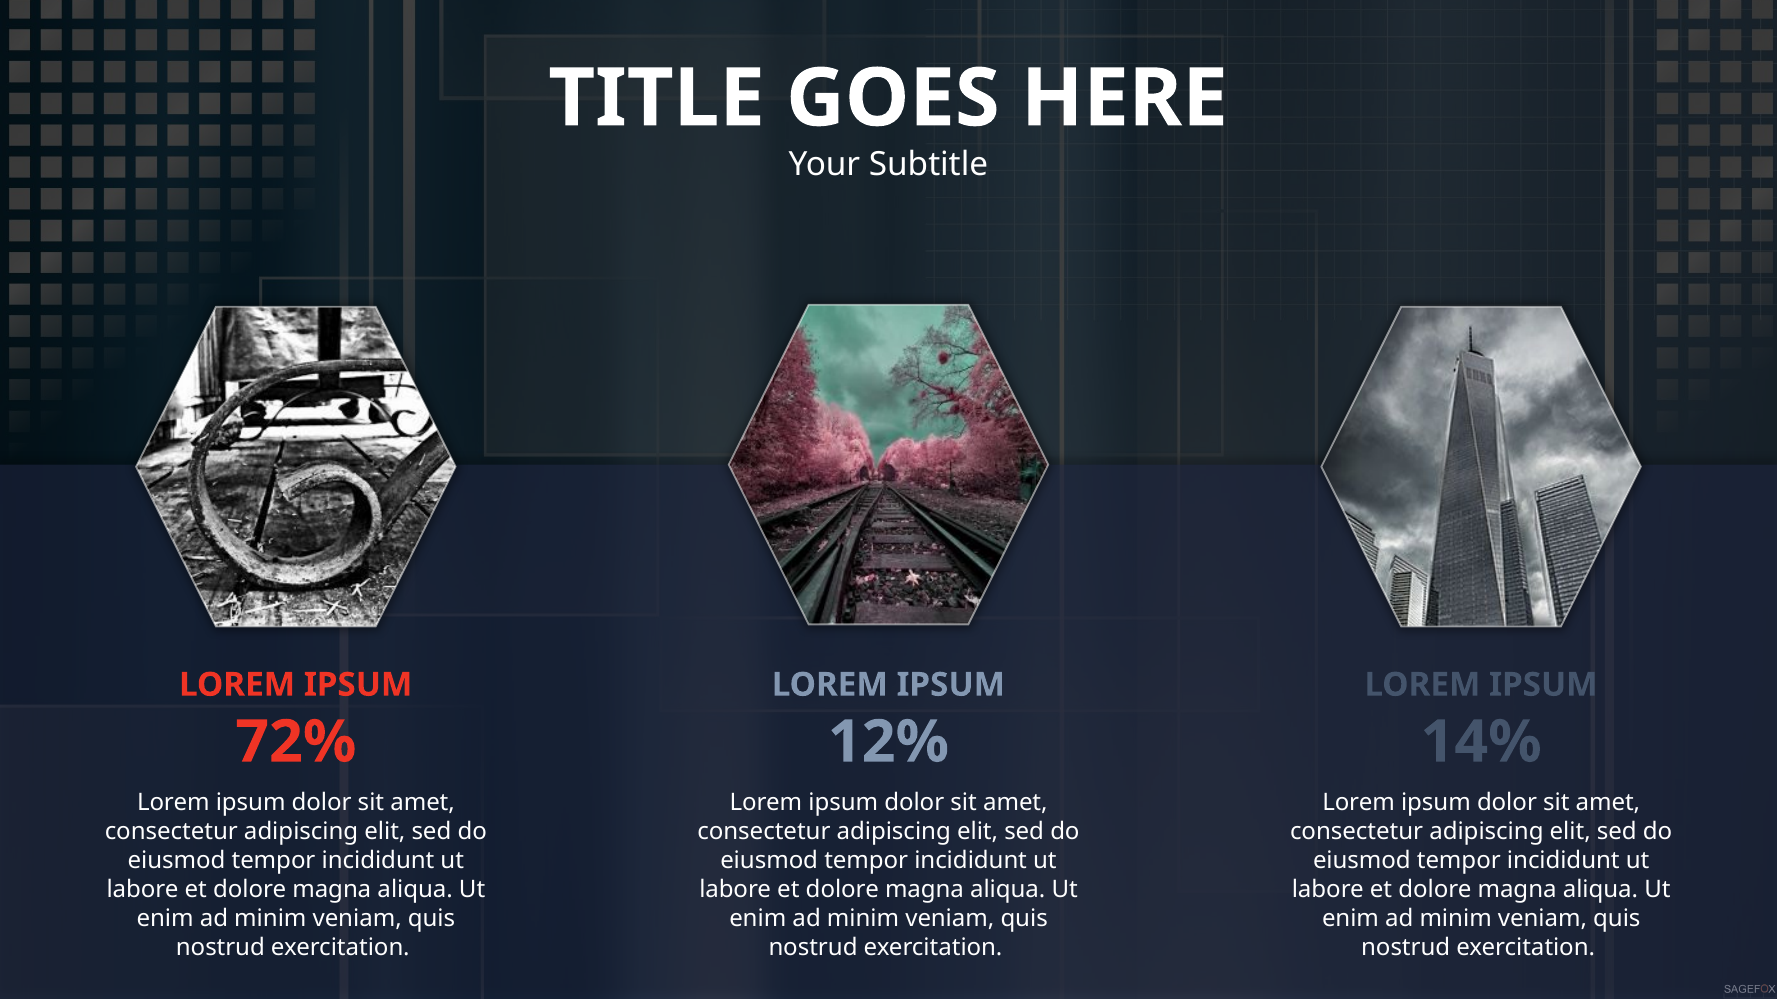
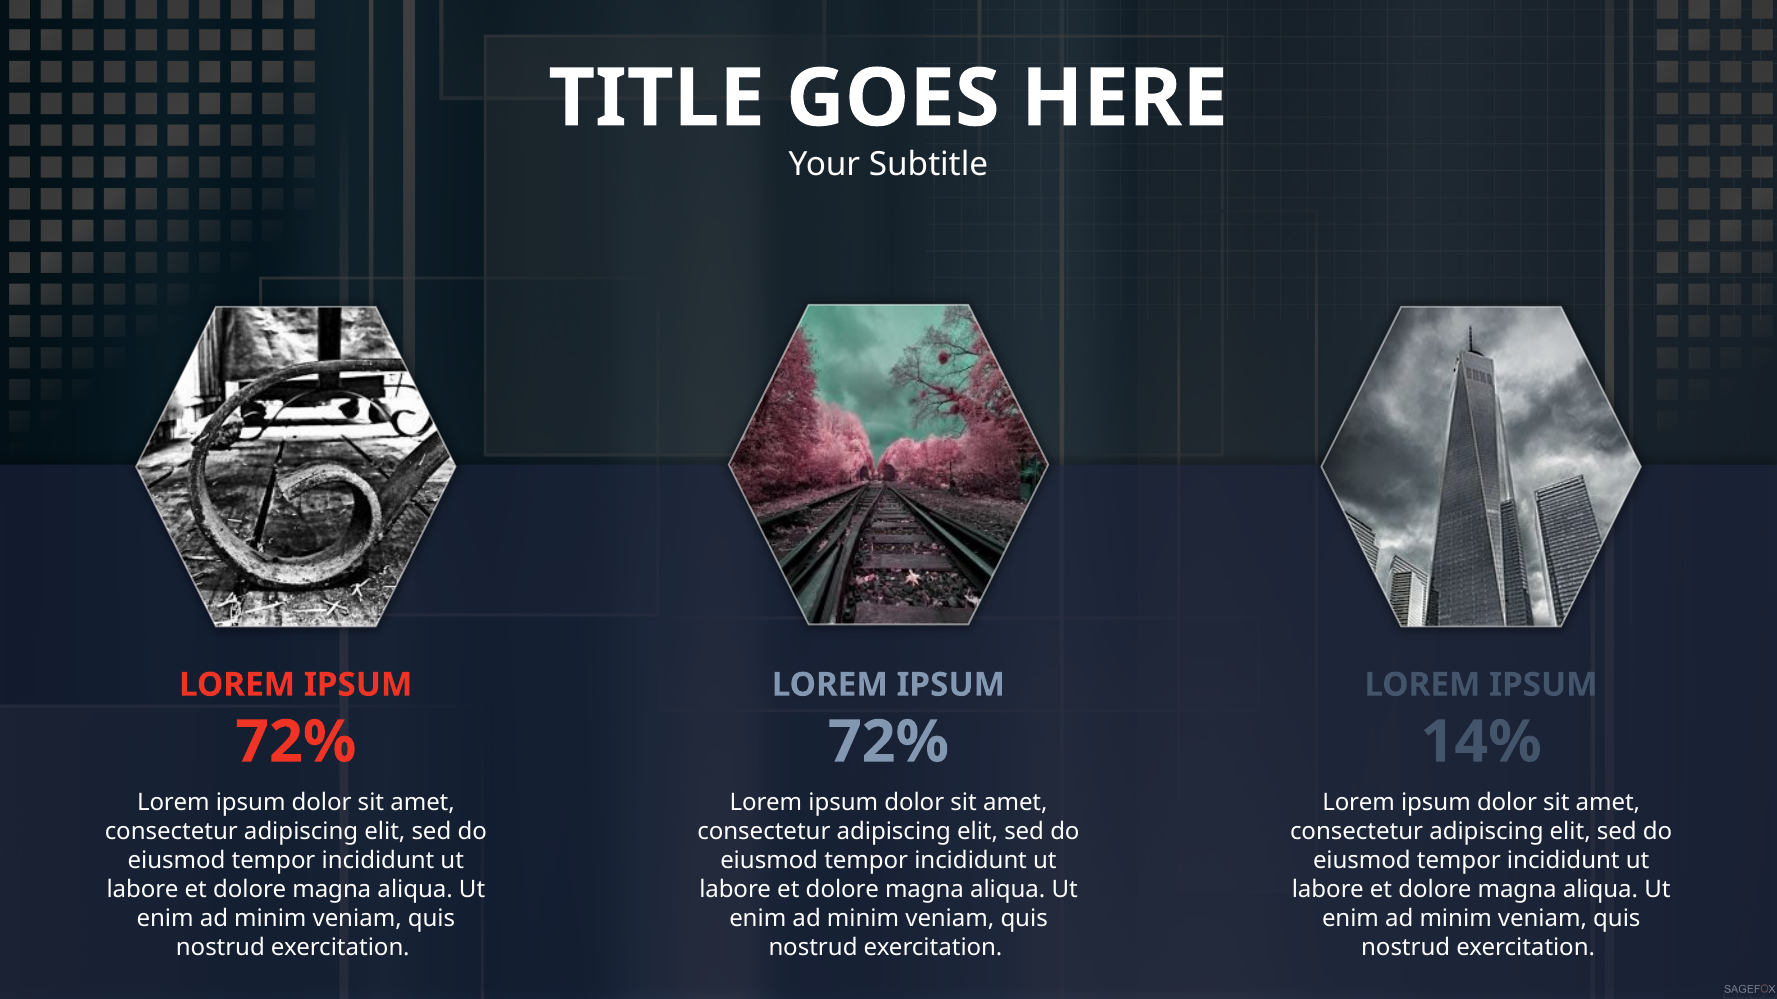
12% at (888, 742): 12% -> 72%
